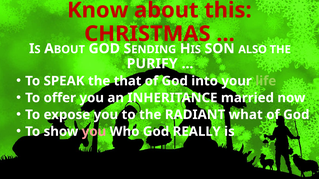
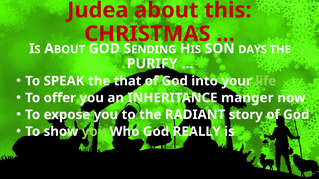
Know: Know -> Judea
ALSO: ALSO -> DAYS
married: married -> manger
what: what -> story
you at (94, 132) colour: pink -> light green
